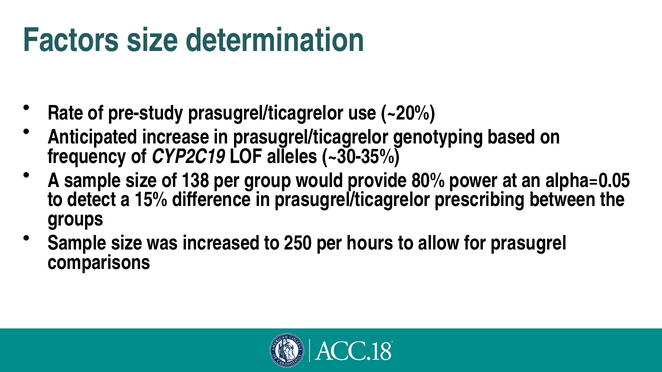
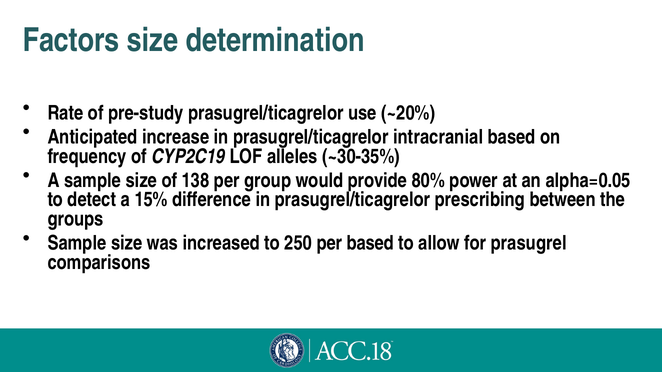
genotyping: genotyping -> intracranial
per hours: hours -> based
